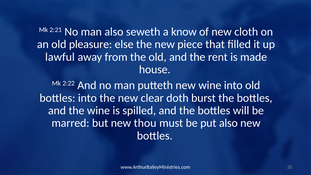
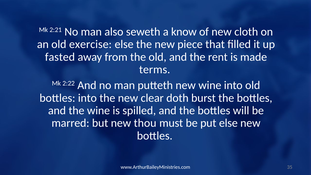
pleasure: pleasure -> exercise
lawful: lawful -> fasted
house: house -> terms
put also: also -> else
